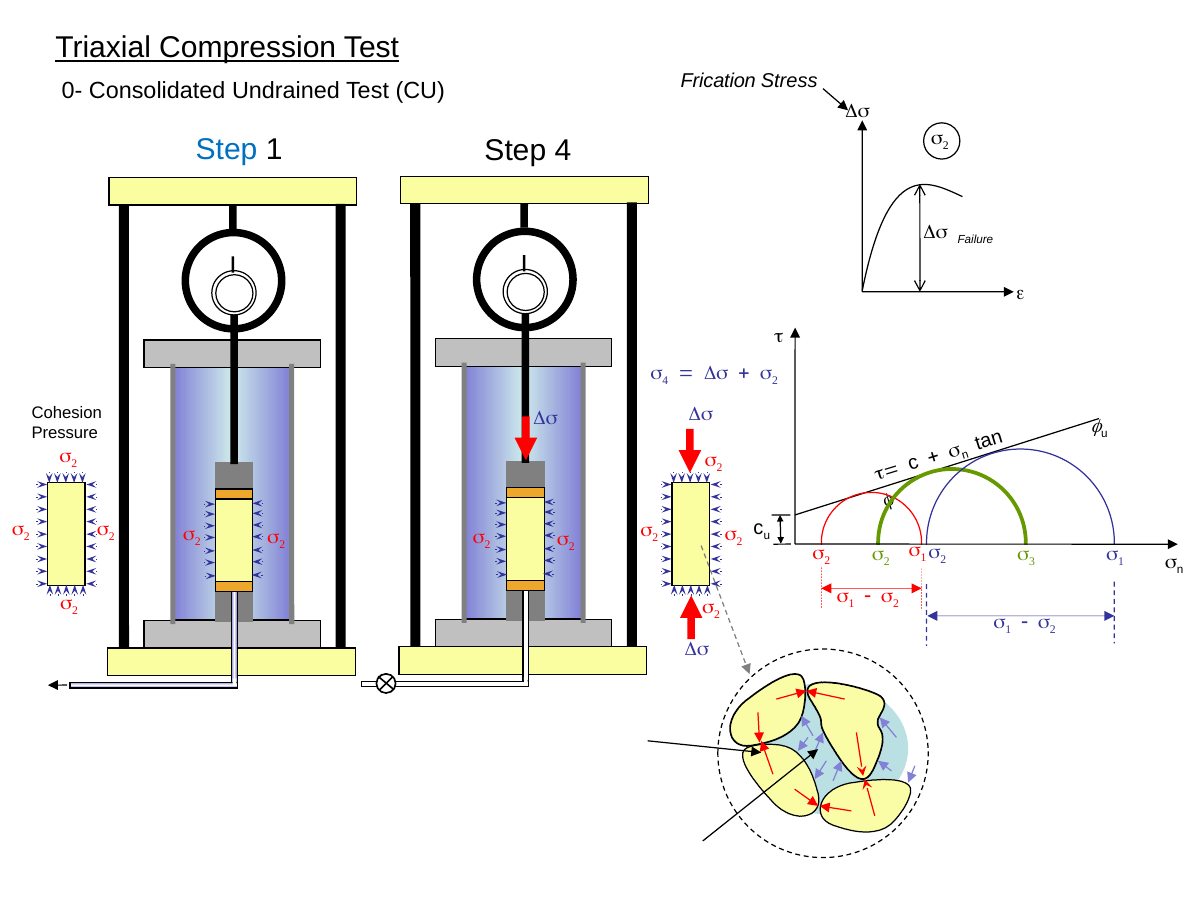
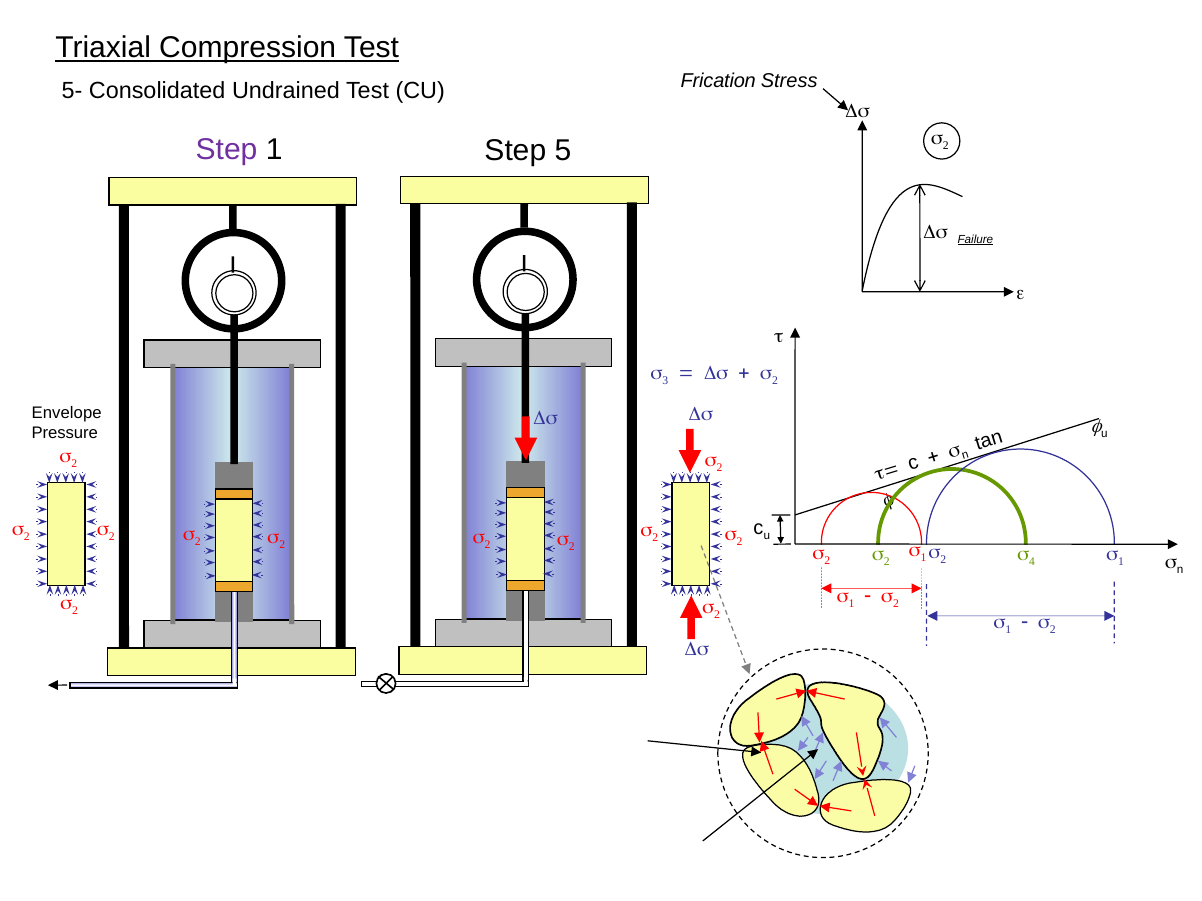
0-: 0- -> 5-
Step at (227, 150) colour: blue -> purple
Step 4: 4 -> 5
Failure underline: none -> present
4 at (665, 381): 4 -> 3
Cohesion: Cohesion -> Envelope
3: 3 -> 4
